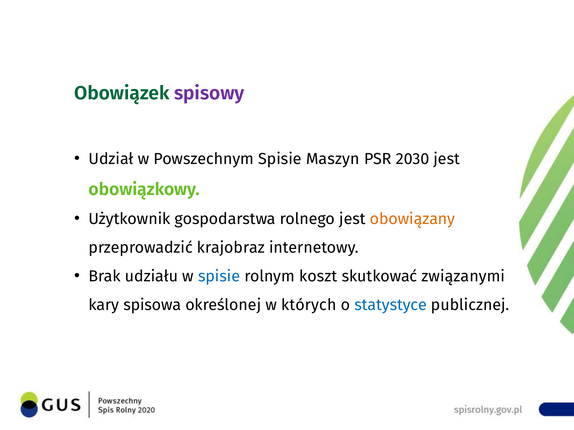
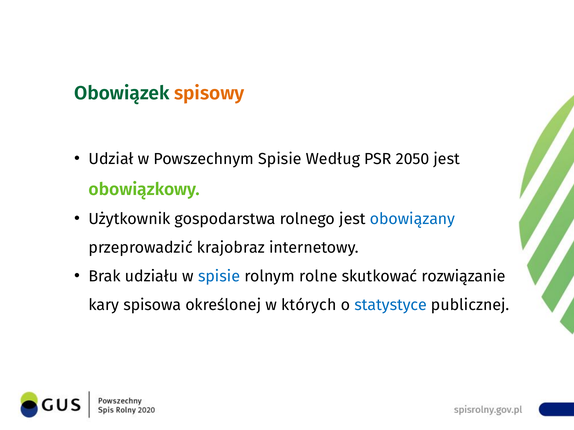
spisowy colour: purple -> orange
Maszyn: Maszyn -> Według
2030: 2030 -> 2050
obowiązany colour: orange -> blue
koszt: koszt -> rolne
związanymi: związanymi -> rozwiązanie
